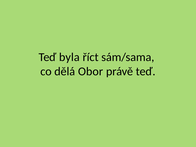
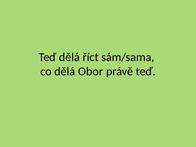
Teď byla: byla -> dělá
